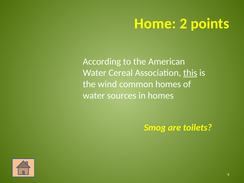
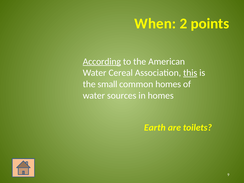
Home: Home -> When
According underline: none -> present
wind: wind -> small
Smog: Smog -> Earth
